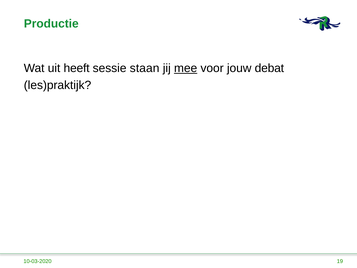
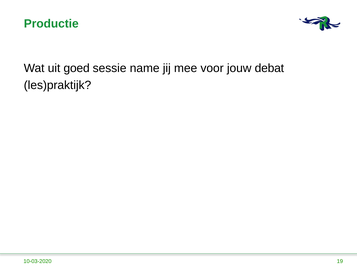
heeft: heeft -> goed
staan: staan -> name
mee underline: present -> none
